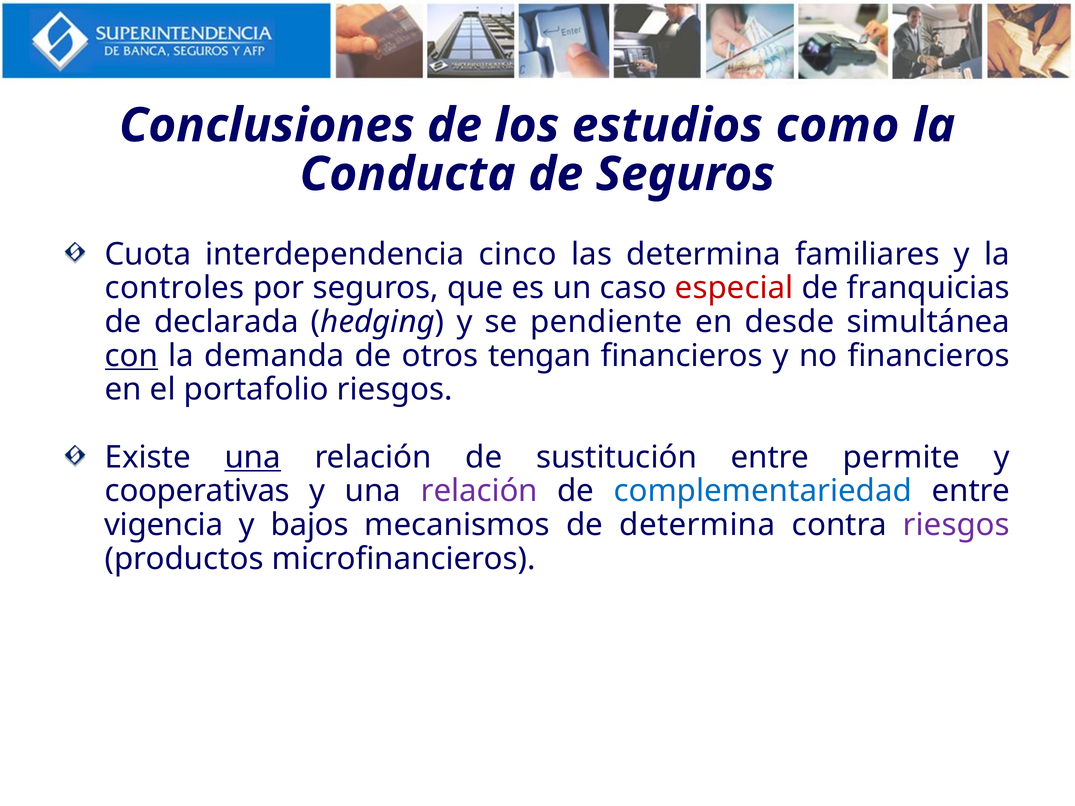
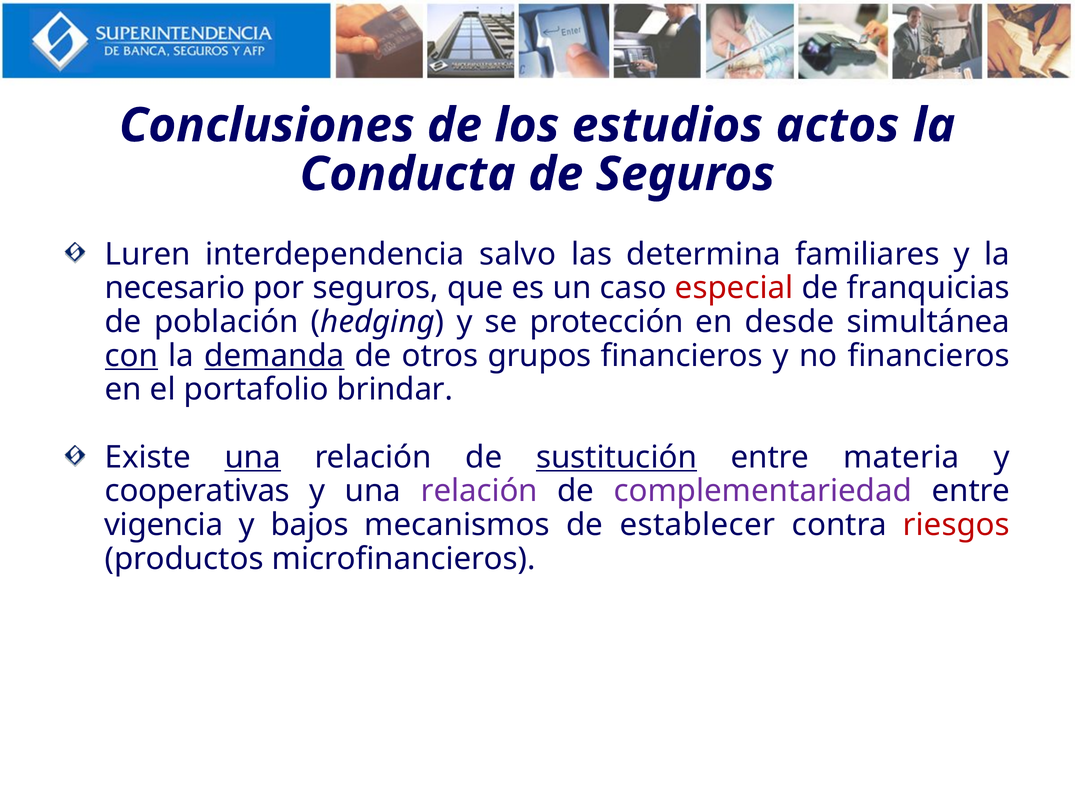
como: como -> actos
Cuota: Cuota -> Luren
cinco: cinco -> salvo
controles: controles -> necesario
declarada: declarada -> población
pendiente: pendiente -> protección
demanda underline: none -> present
tengan: tengan -> grupos
portafolio riesgos: riesgos -> brindar
sustitución underline: none -> present
permite: permite -> materia
complementariedad colour: blue -> purple
de determina: determina -> establecer
riesgos at (956, 525) colour: purple -> red
